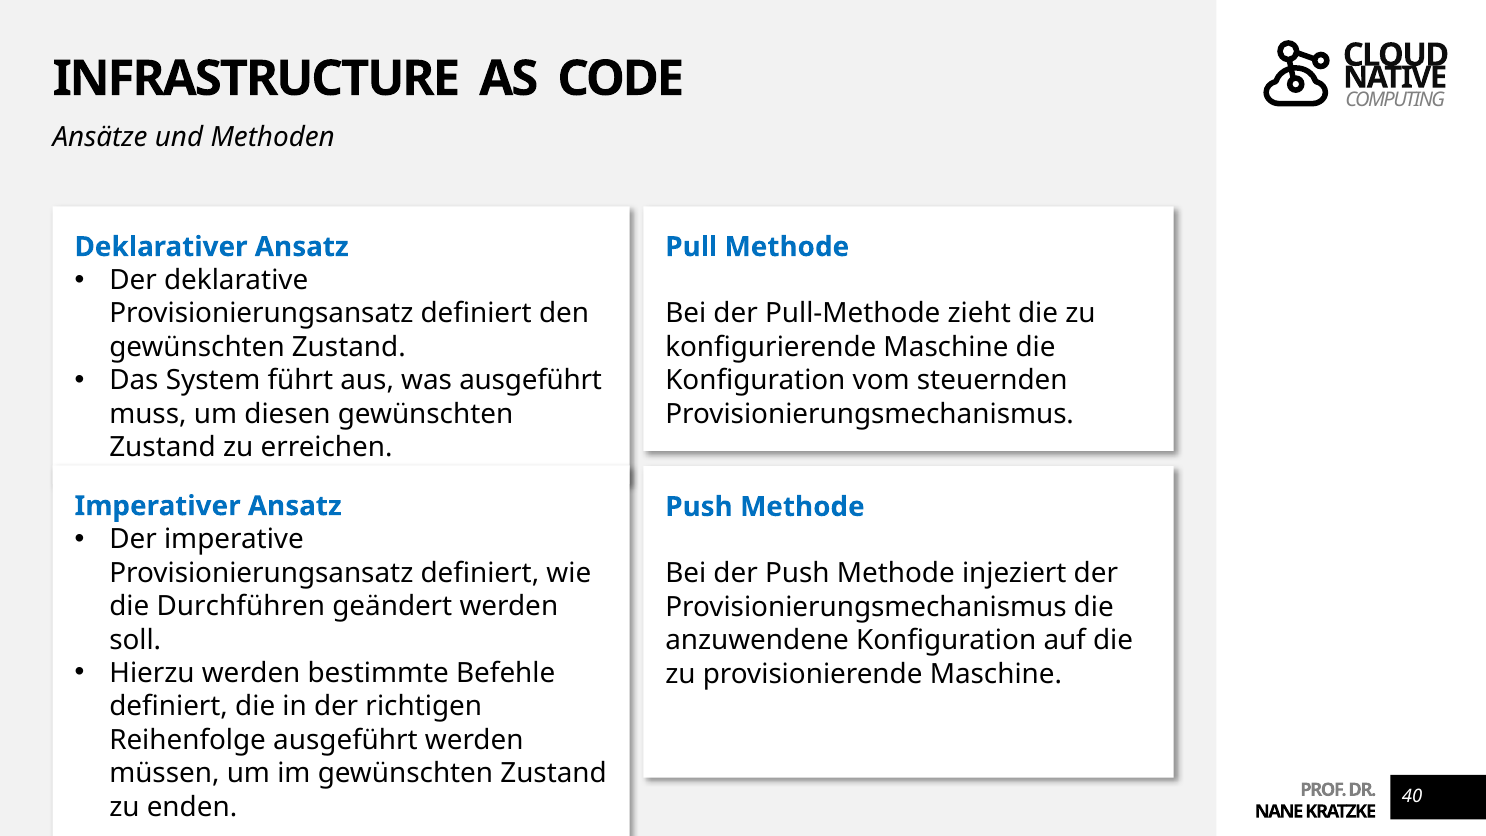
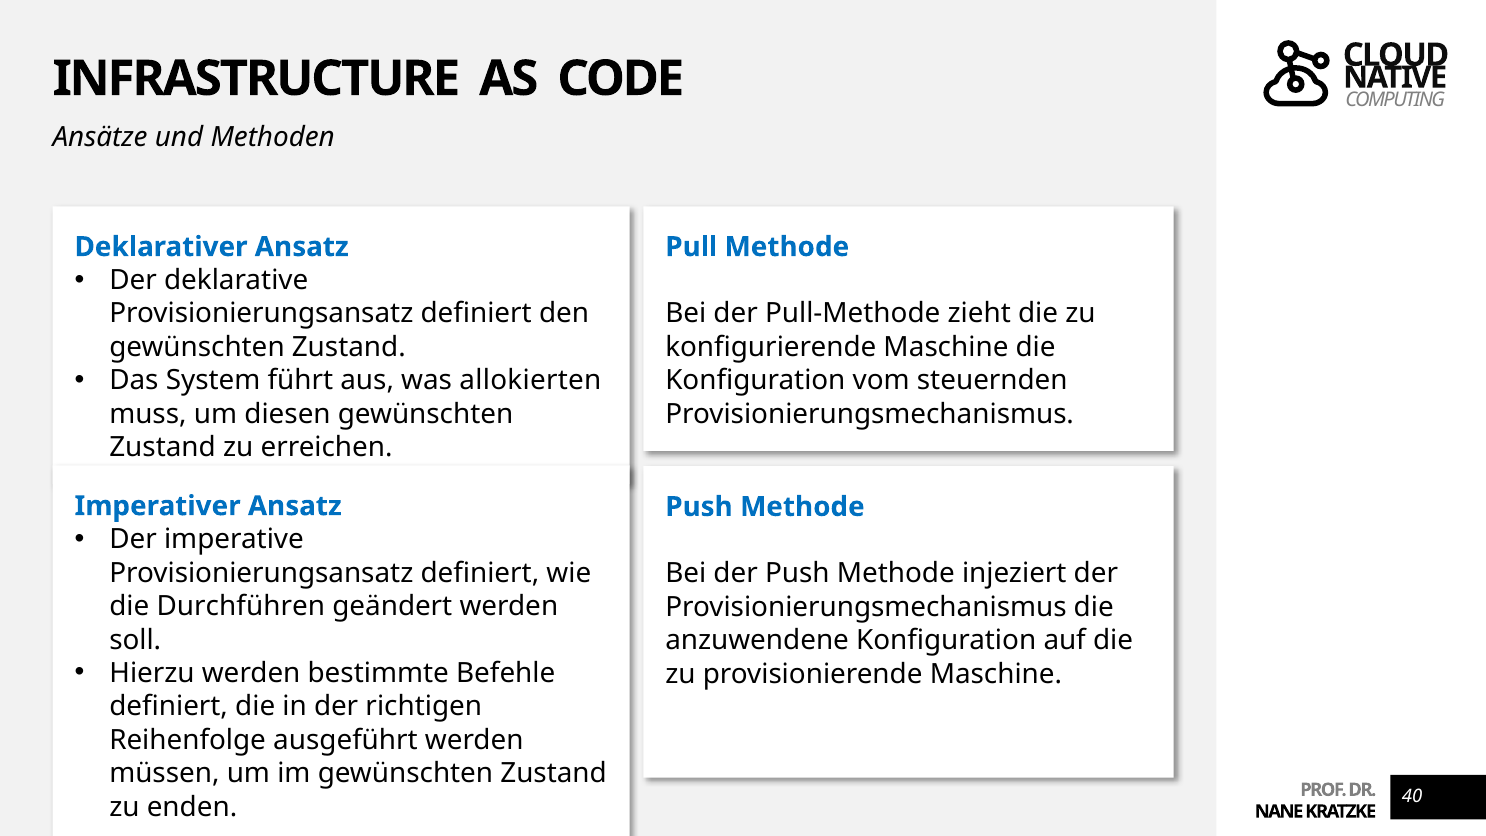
was ausgeführt: ausgeführt -> allokierten
